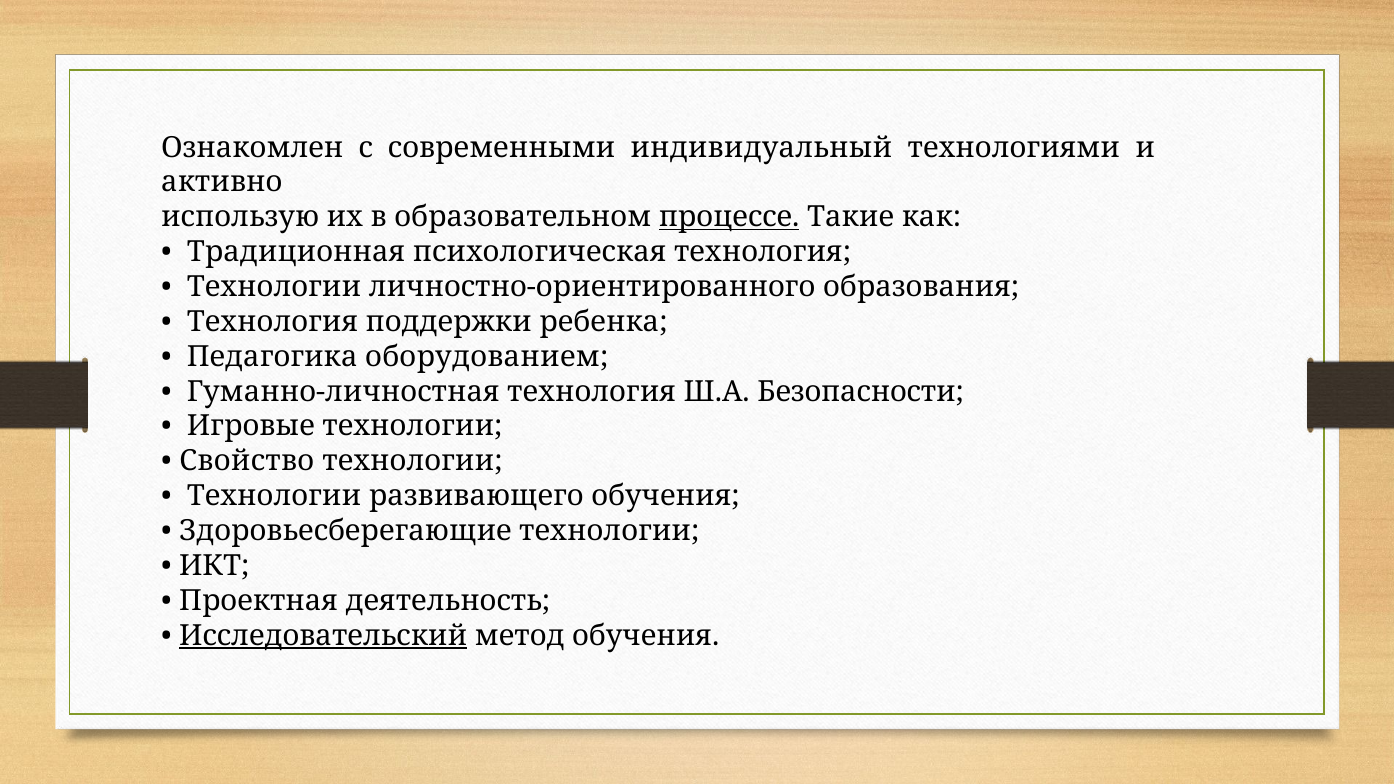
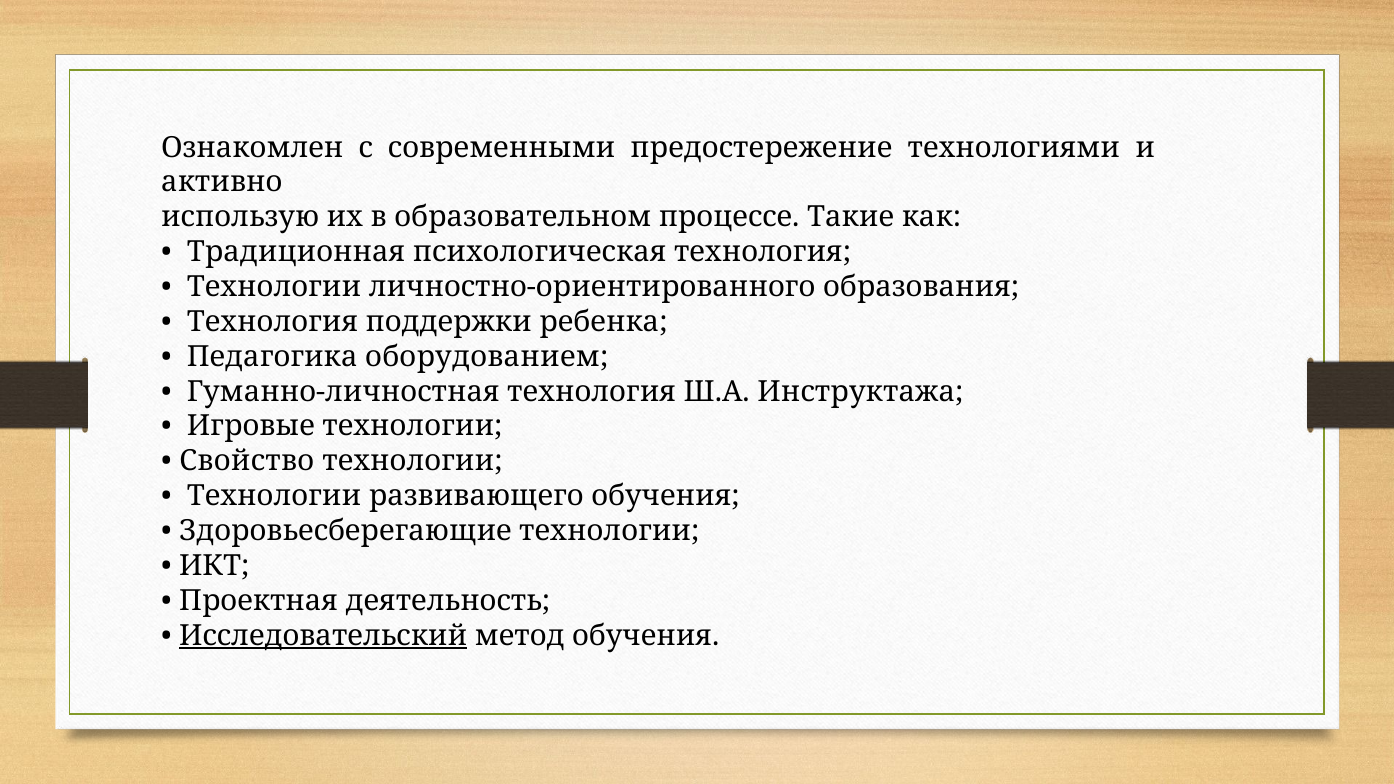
индивидуальный: индивидуальный -> предостережение
процессе underline: present -> none
Безопасности: Безопасности -> Инструктажа
